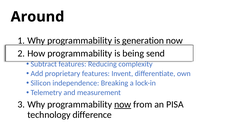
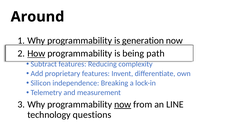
How underline: none -> present
send: send -> path
PISA: PISA -> LINE
difference: difference -> questions
